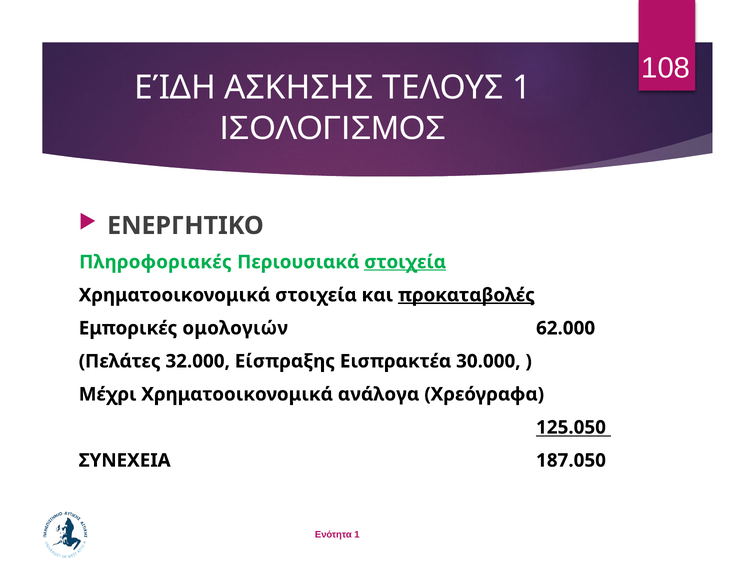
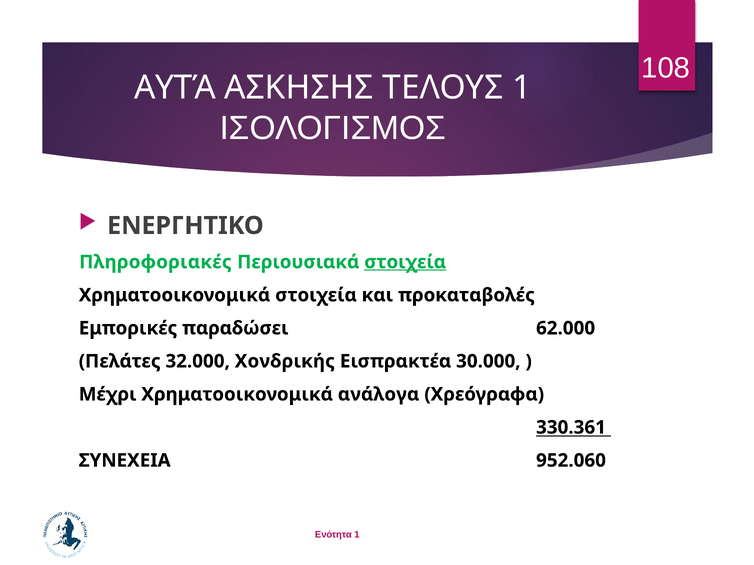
ΕΊΔΗ: ΕΊΔΗ -> ΑΥΤΆ
προκαταβολές underline: present -> none
ομολογιών: ομολογιών -> παραδώσει
Είσπραξης: Είσπραξης -> Χονδρικής
125.050: 125.050 -> 330.361
187.050: 187.050 -> 952.060
